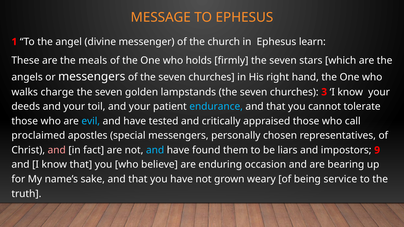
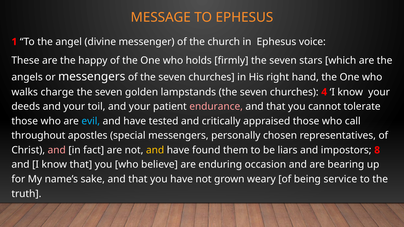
learn: learn -> voice
meals: meals -> happy
3: 3 -> 4
endurance colour: light blue -> pink
proclaimed: proclaimed -> throughout
and at (155, 150) colour: light blue -> yellow
9: 9 -> 8
